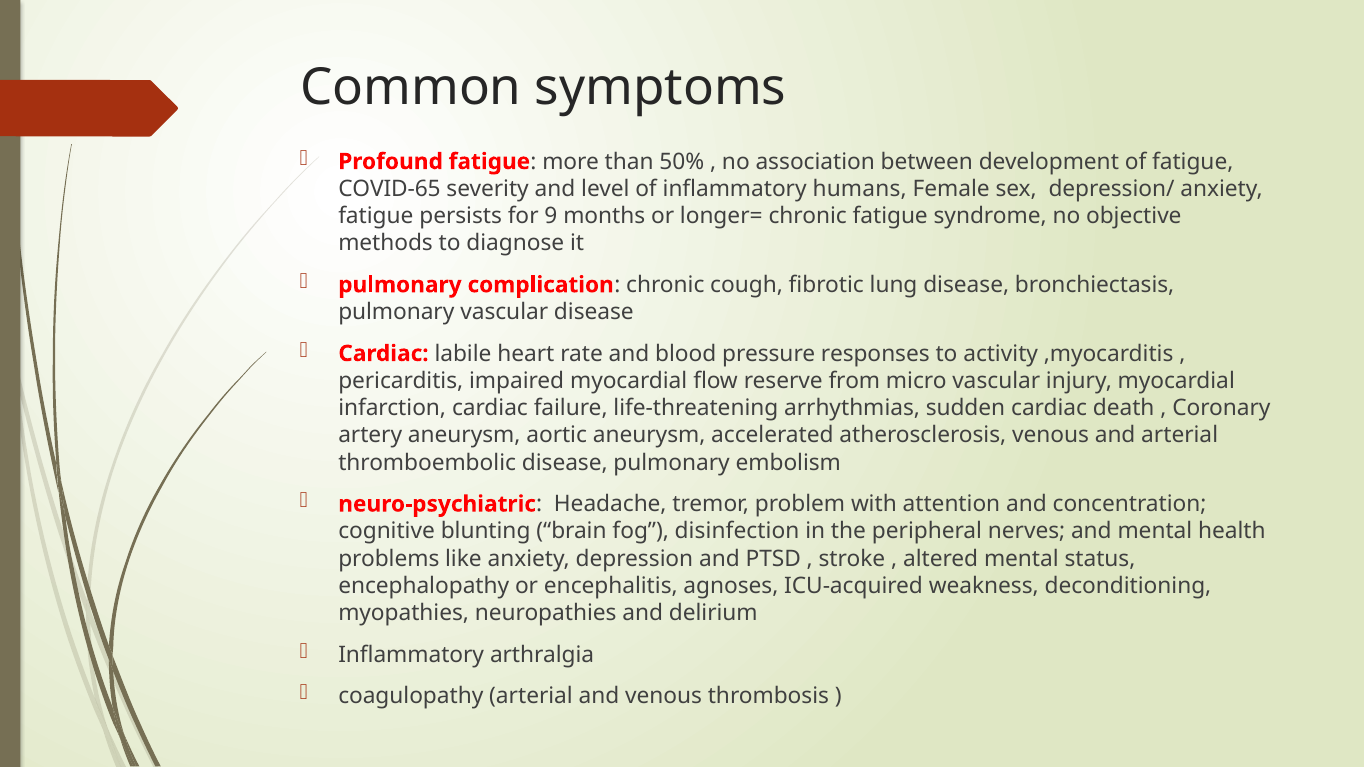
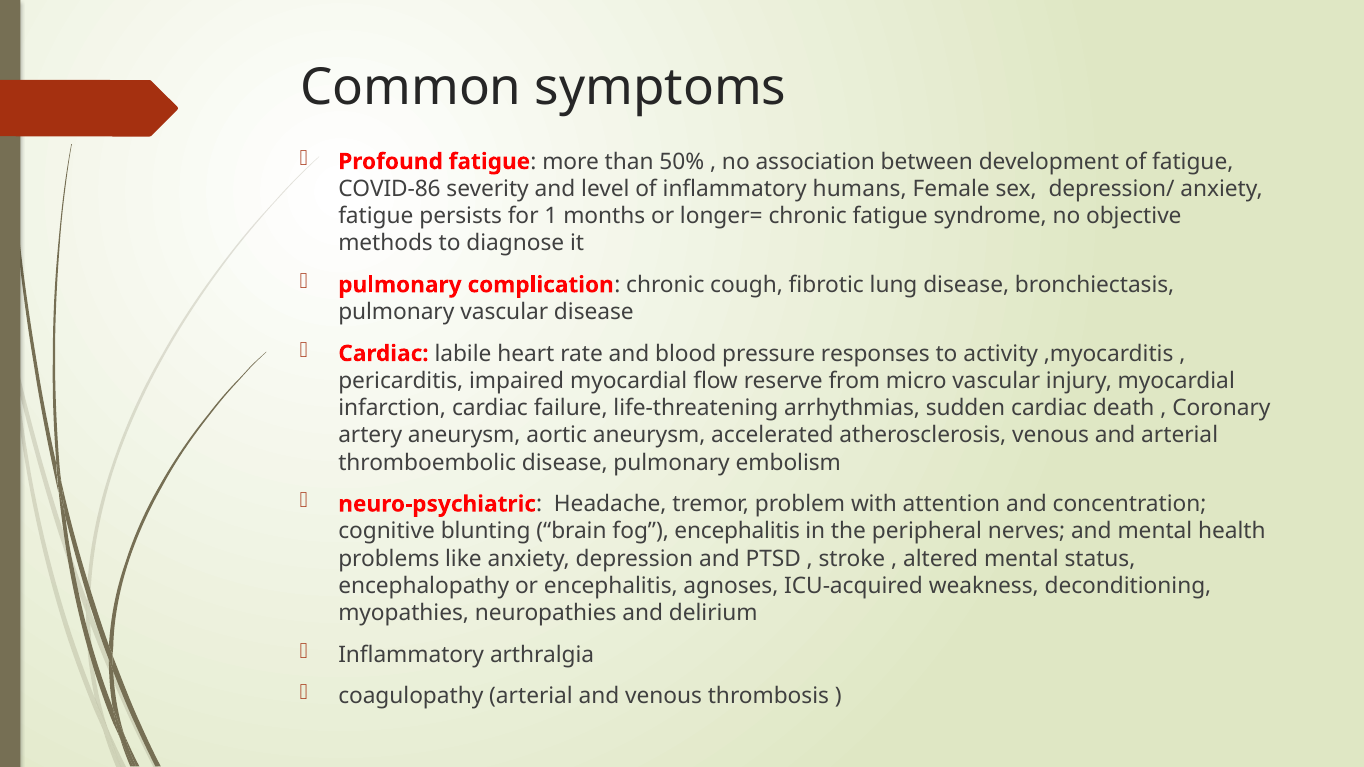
COVID-65: COVID-65 -> COVID-86
9: 9 -> 1
fog disinfection: disinfection -> encephalitis
